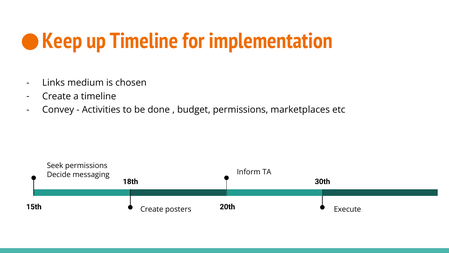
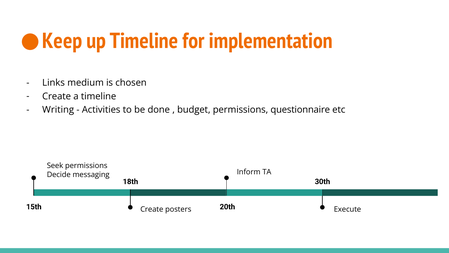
Convey: Convey -> Writing
marketplaces: marketplaces -> questionnaire
